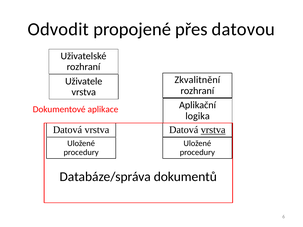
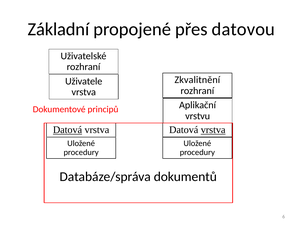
Odvodit: Odvodit -> Základní
aplikace: aplikace -> principů
logika: logika -> vrstvu
Datová at (67, 130) underline: none -> present
